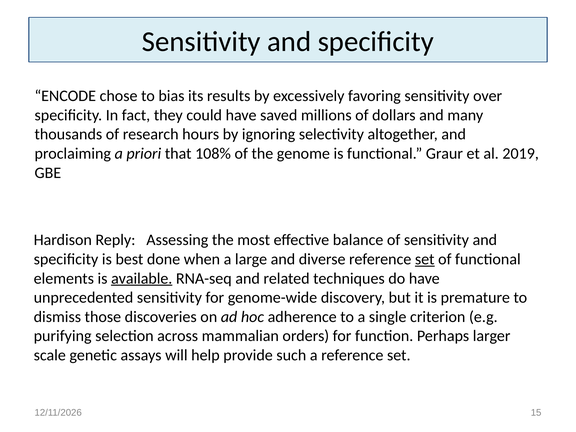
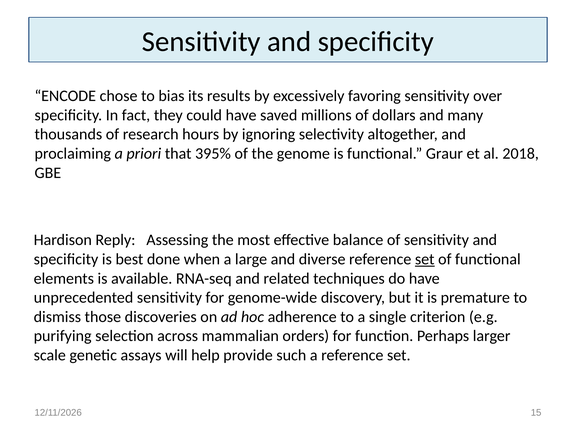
108%: 108% -> 395%
2019: 2019 -> 2018
available underline: present -> none
